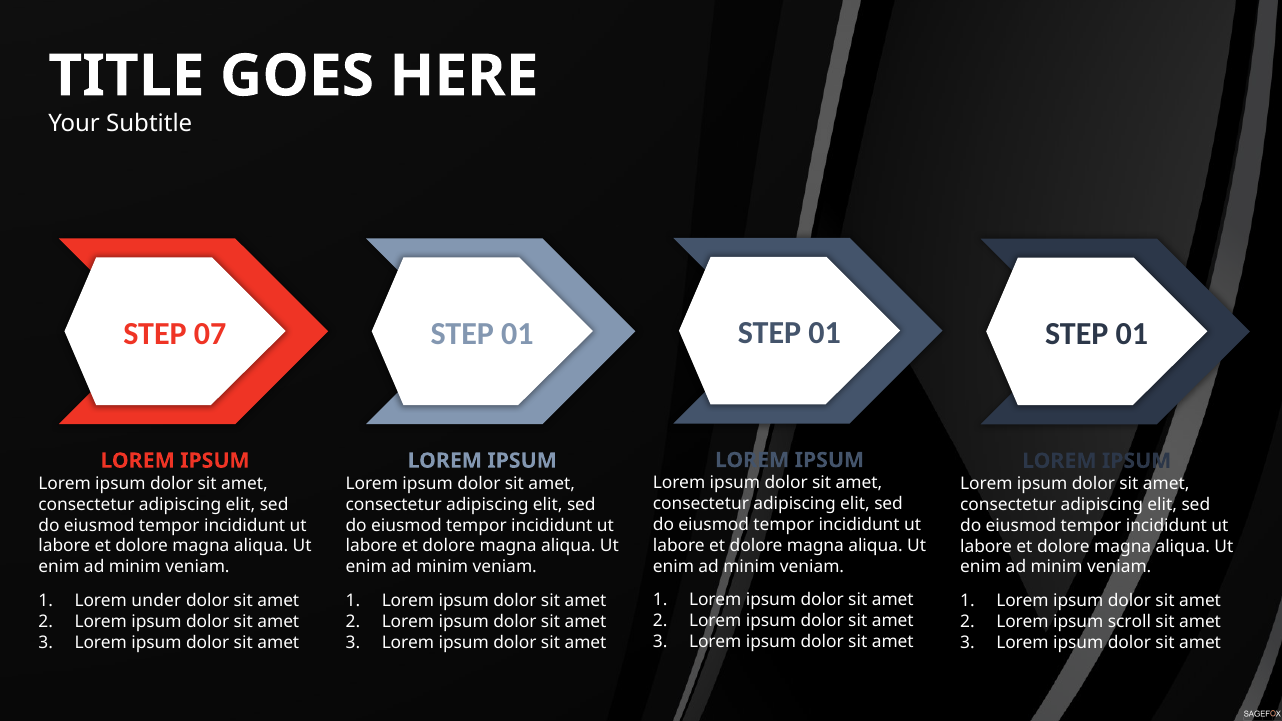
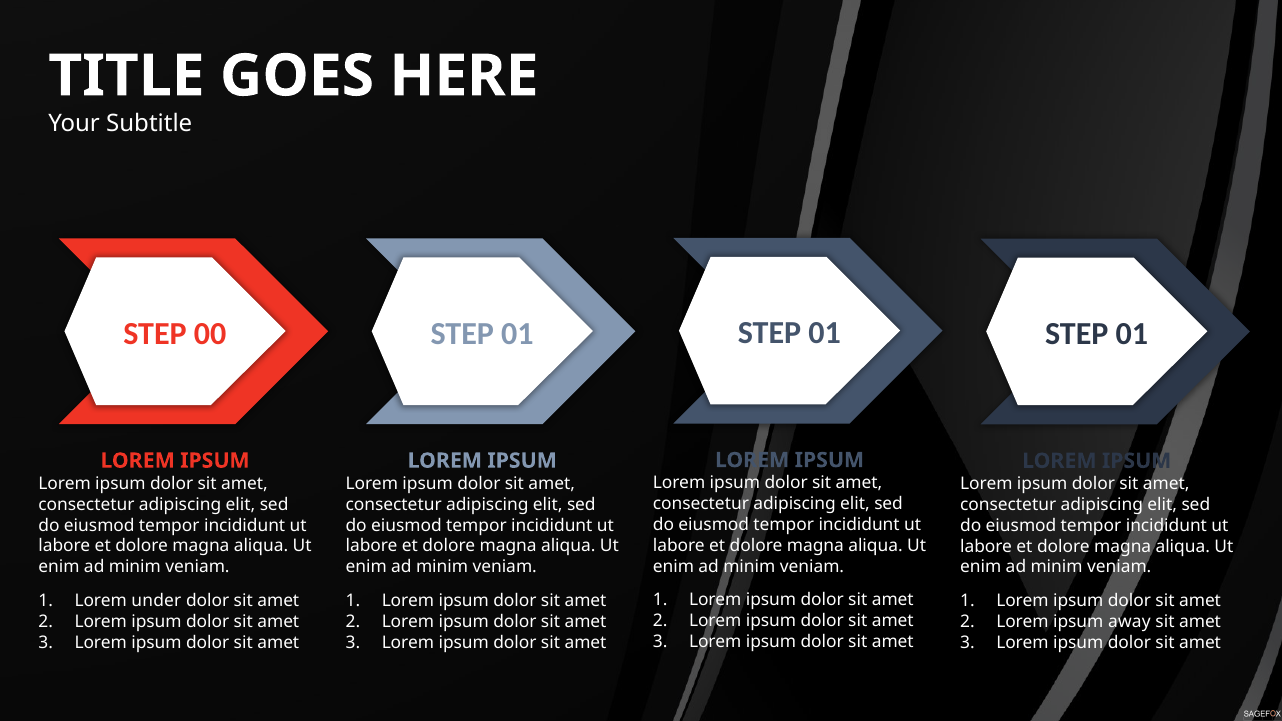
07: 07 -> 00
scroll: scroll -> away
